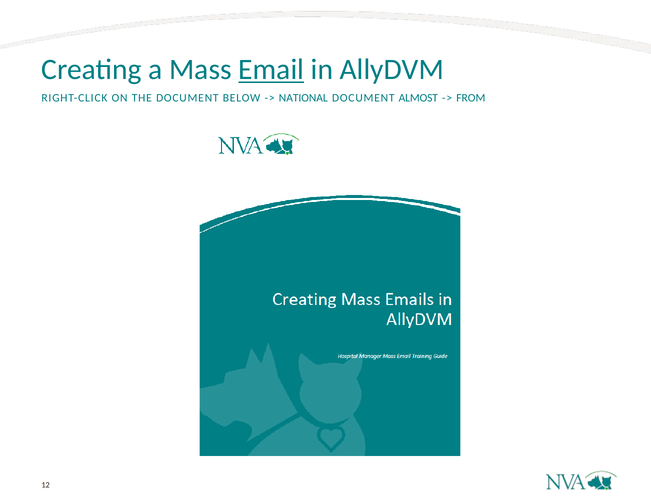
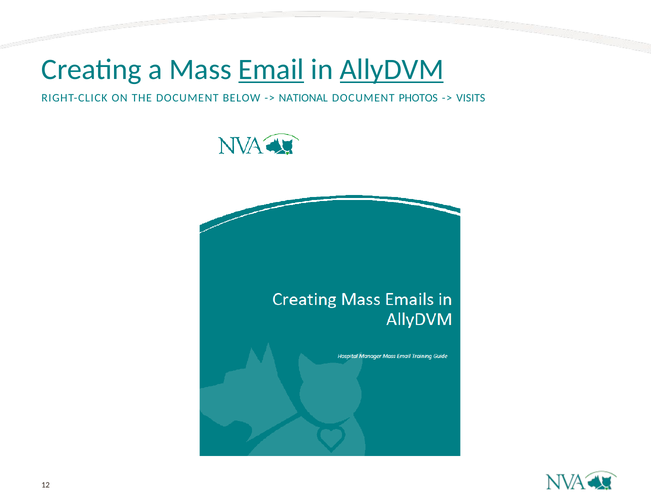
AllyDVM underline: none -> present
ALMOST: ALMOST -> PHOTOS
FROM: FROM -> VISITS
